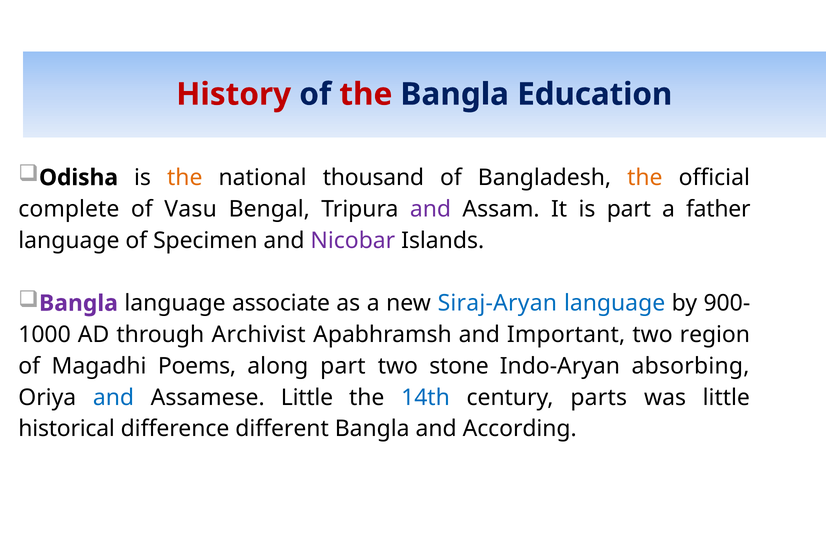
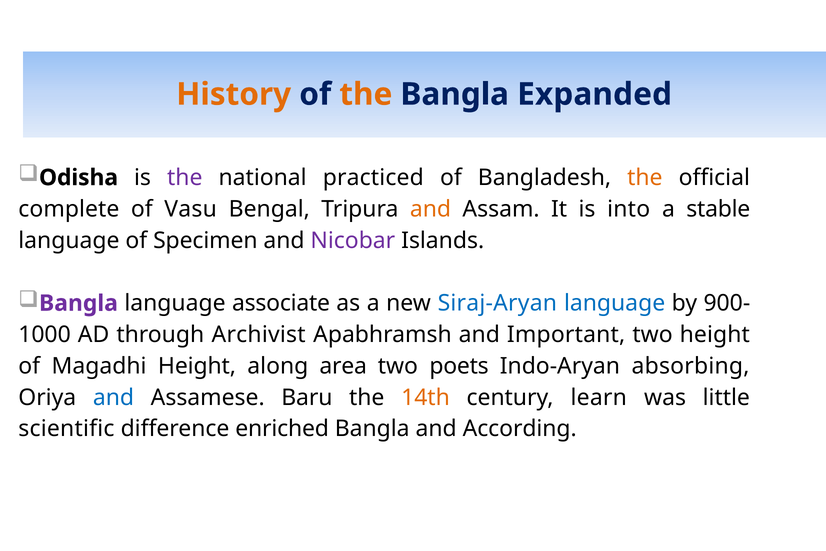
History colour: red -> orange
the at (366, 94) colour: red -> orange
Education: Education -> Expanded
the at (185, 178) colour: orange -> purple
thousand: thousand -> practiced
and at (430, 209) colour: purple -> orange
is part: part -> into
father: father -> stable
two region: region -> height
Magadhi Poems: Poems -> Height
along part: part -> area
stone: stone -> poets
Assamese Little: Little -> Baru
14th colour: blue -> orange
parts: parts -> learn
historical: historical -> scientific
different: different -> enriched
